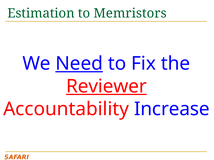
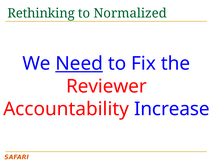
Estimation: Estimation -> Rethinking
Memristors: Memristors -> Normalized
Reviewer underline: present -> none
